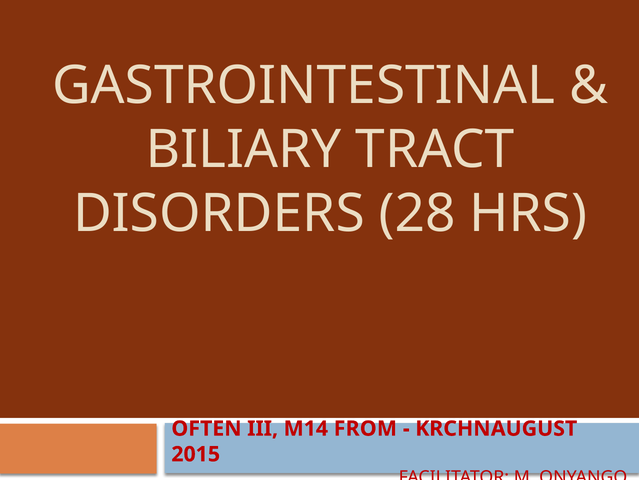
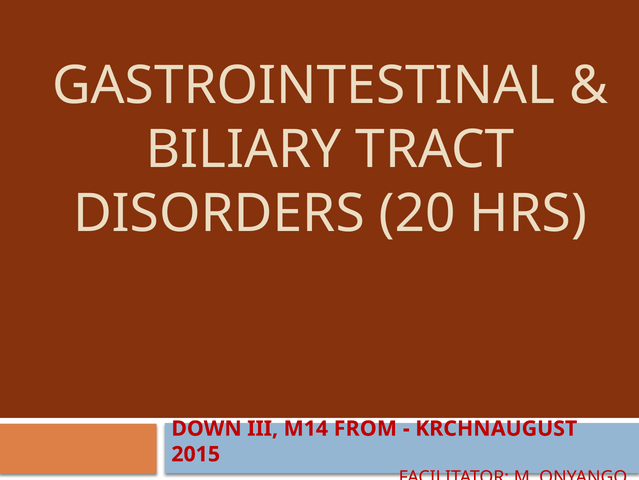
28: 28 -> 20
OFTEN: OFTEN -> DOWN
